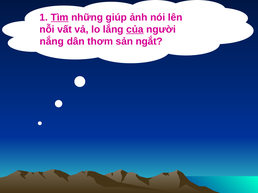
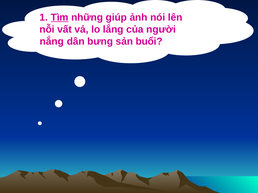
của underline: present -> none
thơm: thơm -> bưng
ngắt: ngắt -> buổi
